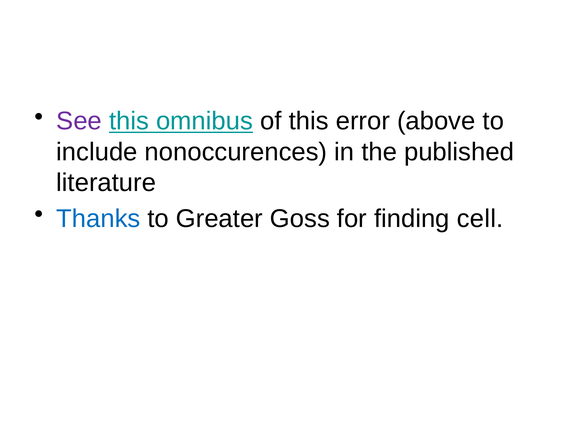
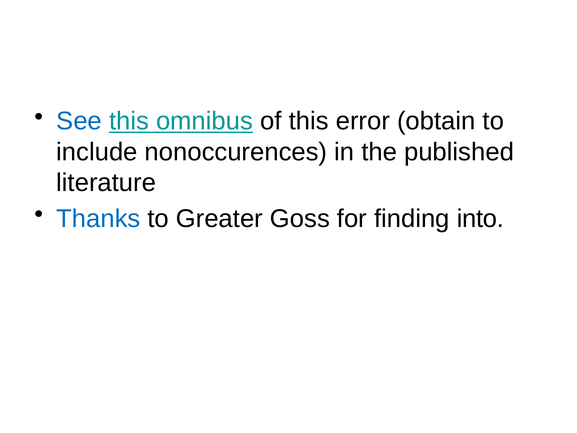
See colour: purple -> blue
above: above -> obtain
cell: cell -> into
